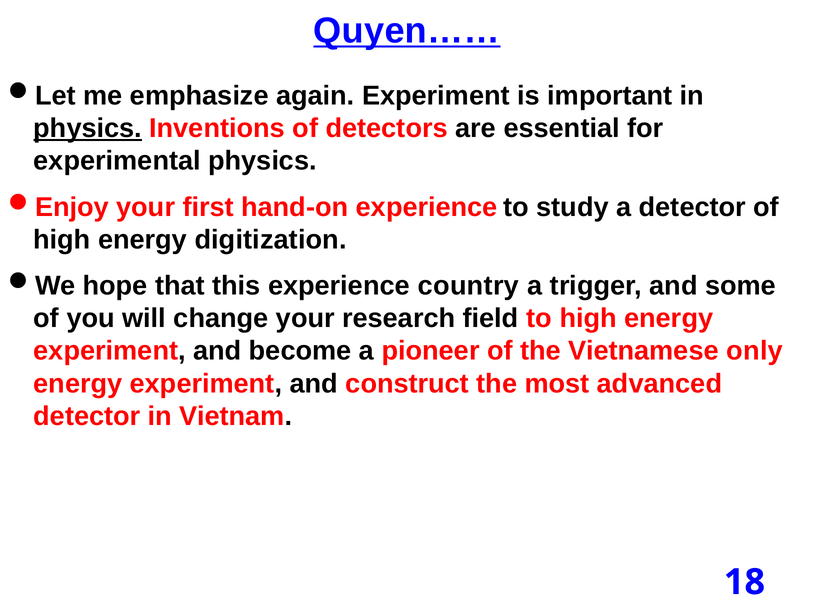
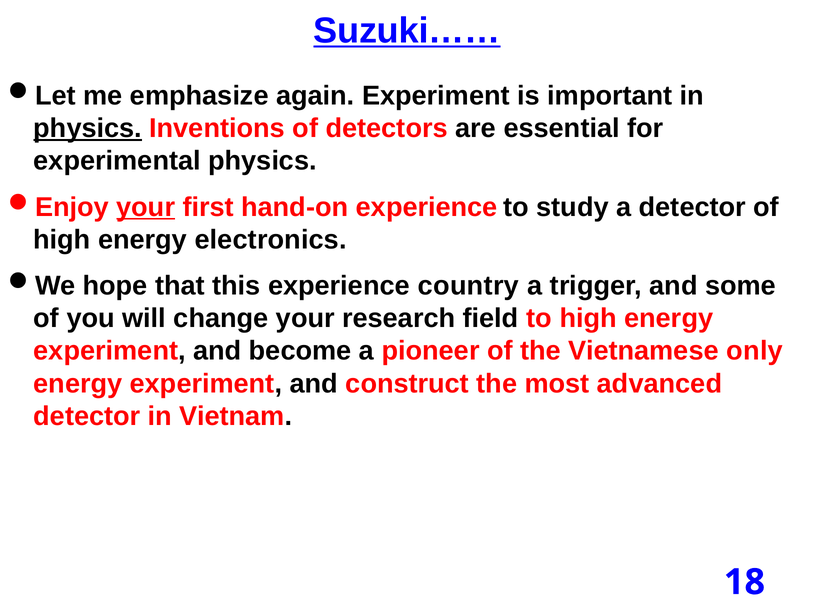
Quyen……: Quyen…… -> Suzuki……
your at (146, 207) underline: none -> present
digitization: digitization -> electronics
